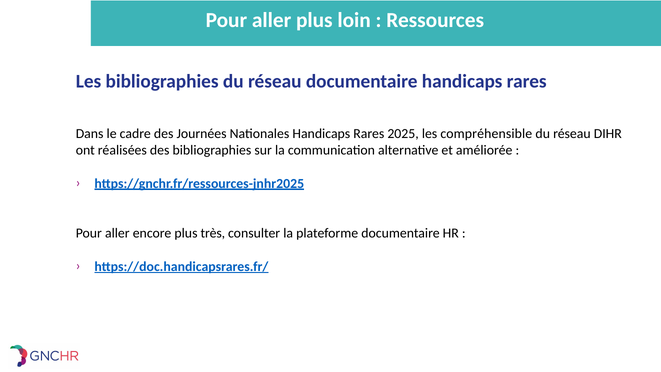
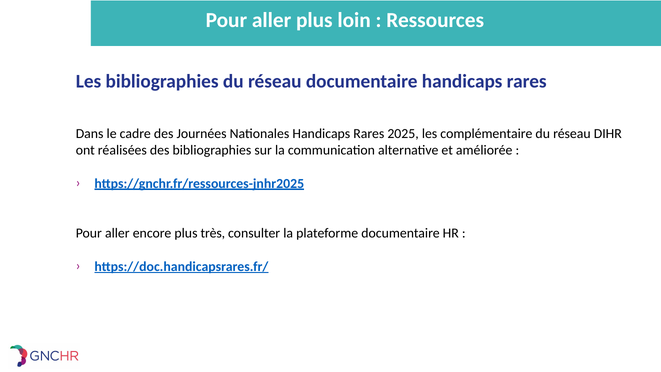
compréhensible: compréhensible -> complémentaire
